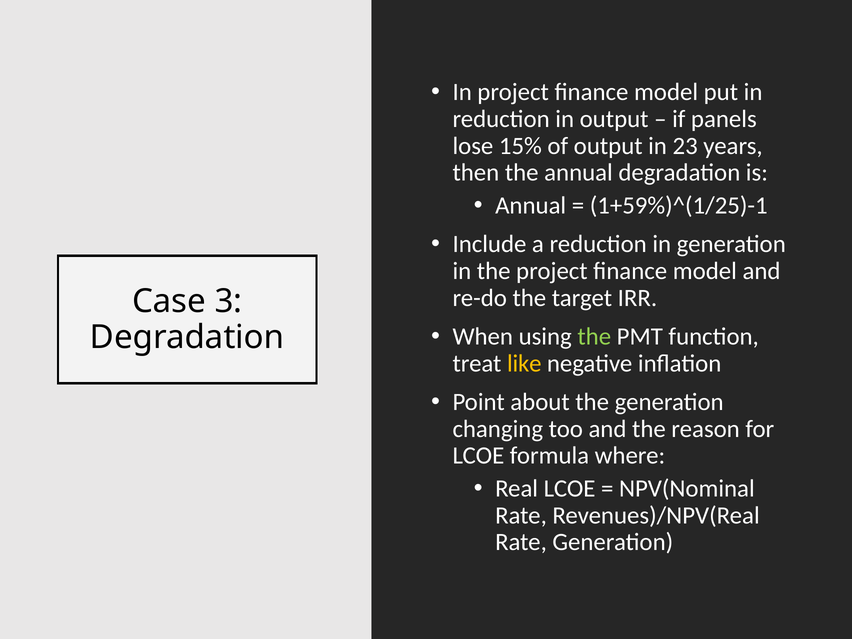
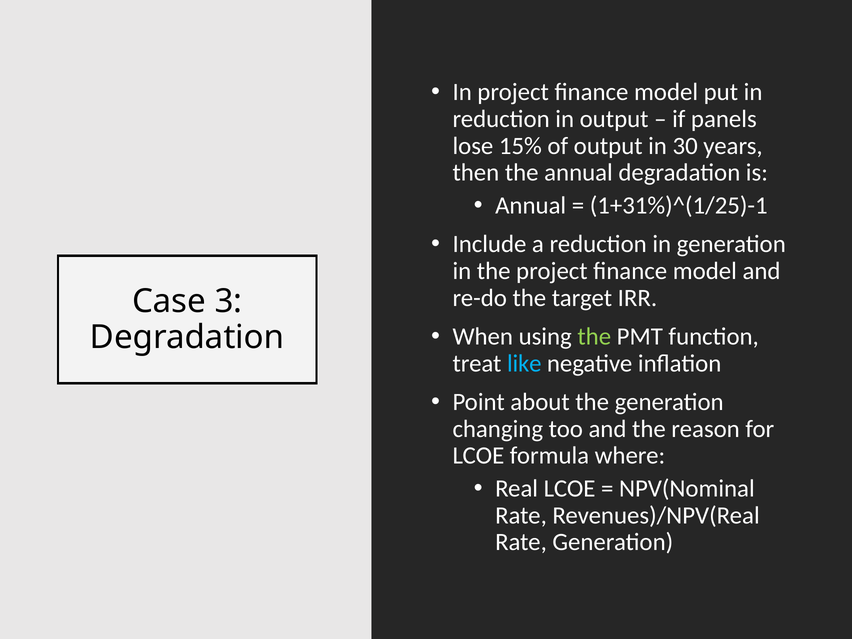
23: 23 -> 30
1+59%)^(1/25)-1: 1+59%)^(1/25)-1 -> 1+31%)^(1/25)-1
like colour: yellow -> light blue
